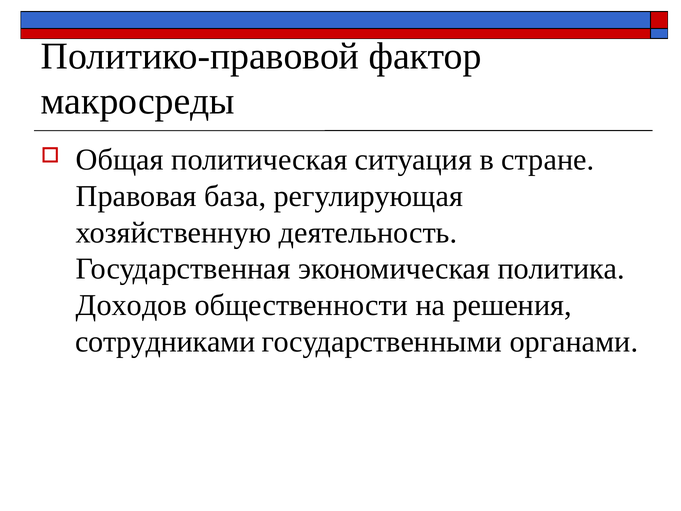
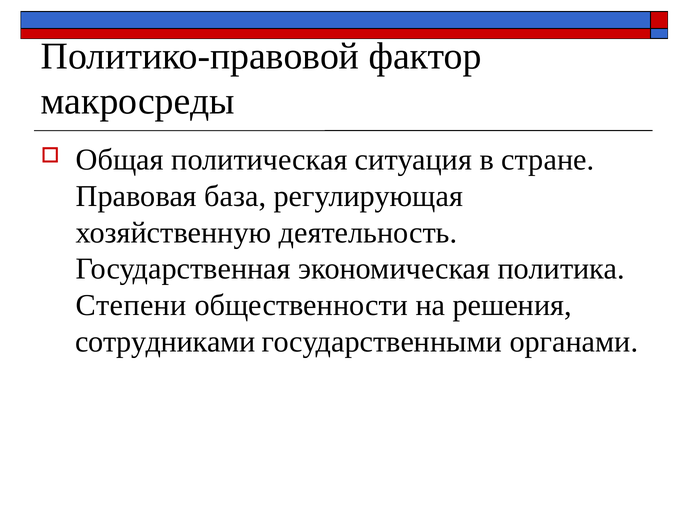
Доходов: Доходов -> Степени
